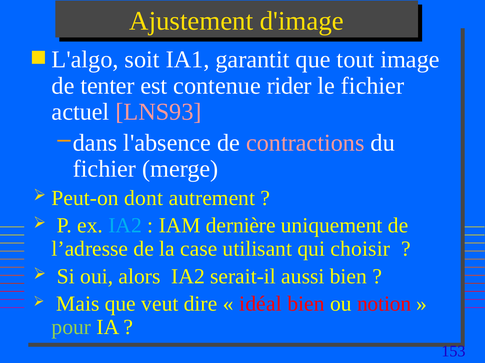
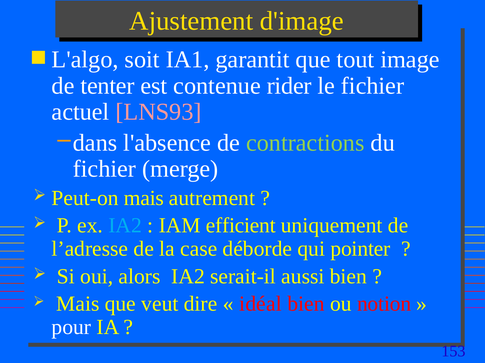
contractions colour: pink -> light green
Peut-on dont: dont -> mais
dernière: dernière -> efficient
utilisant: utilisant -> déborde
choisir: choisir -> pointer
pour colour: light green -> white
